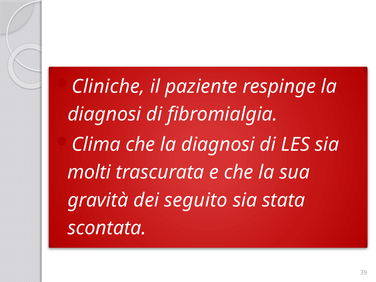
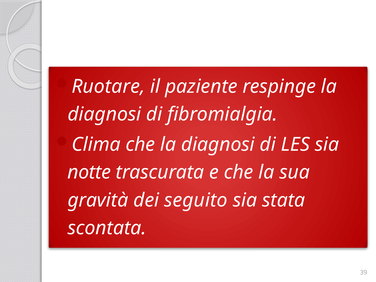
Cliniche: Cliniche -> Ruotare
molti: molti -> notte
